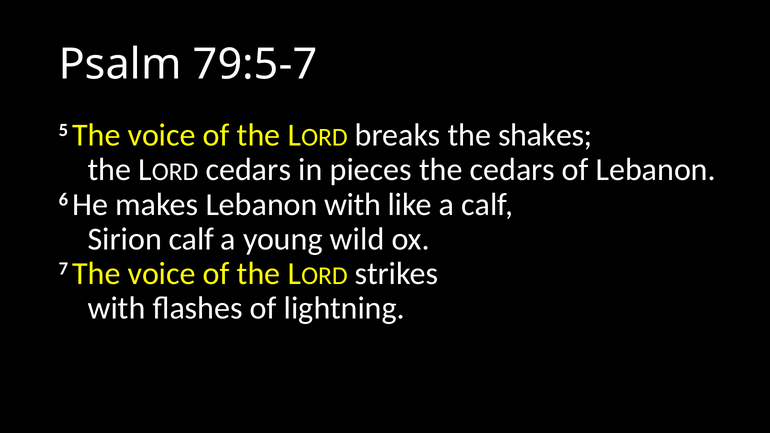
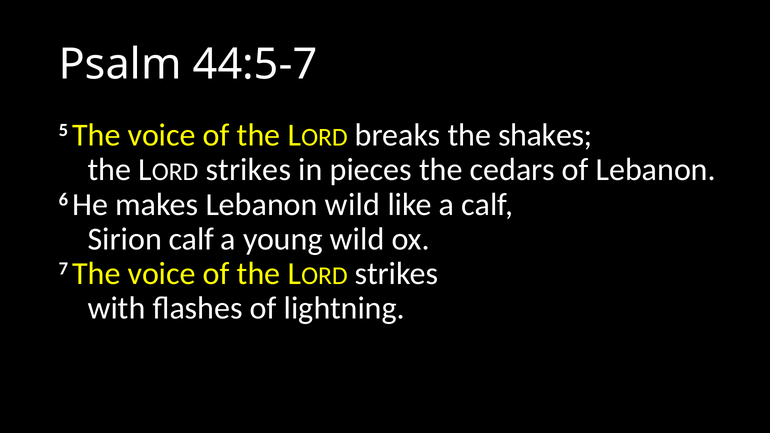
79:5-7: 79:5-7 -> 44:5-7
cedars at (248, 170): cedars -> strikes
Lebanon with: with -> wild
